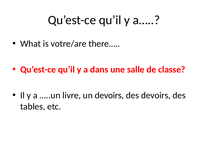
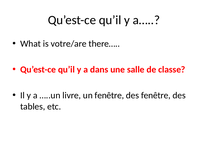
un devoirs: devoirs -> fenêtre
des devoirs: devoirs -> fenêtre
